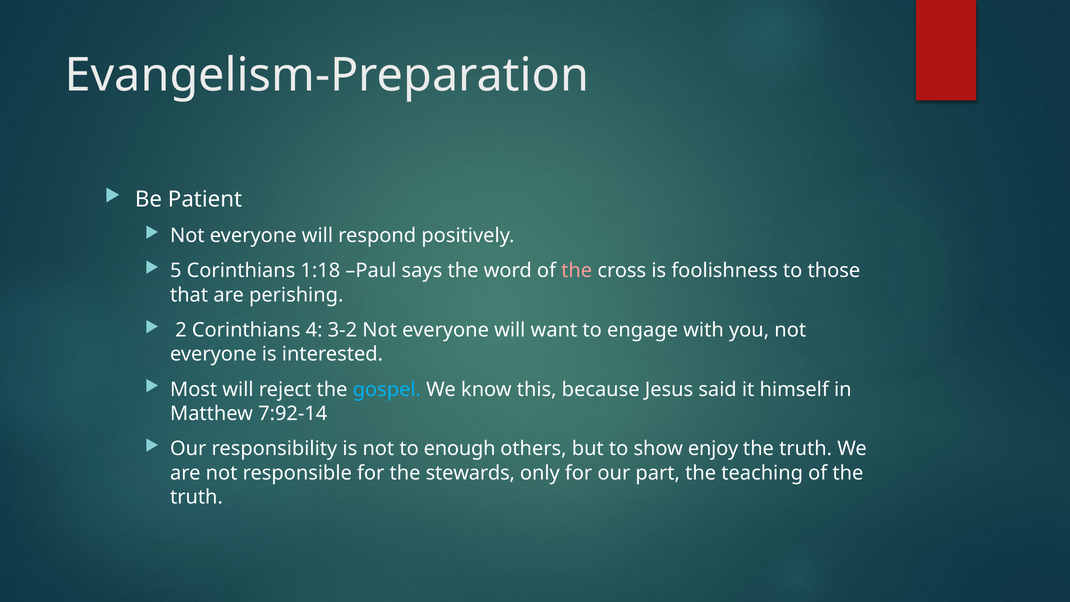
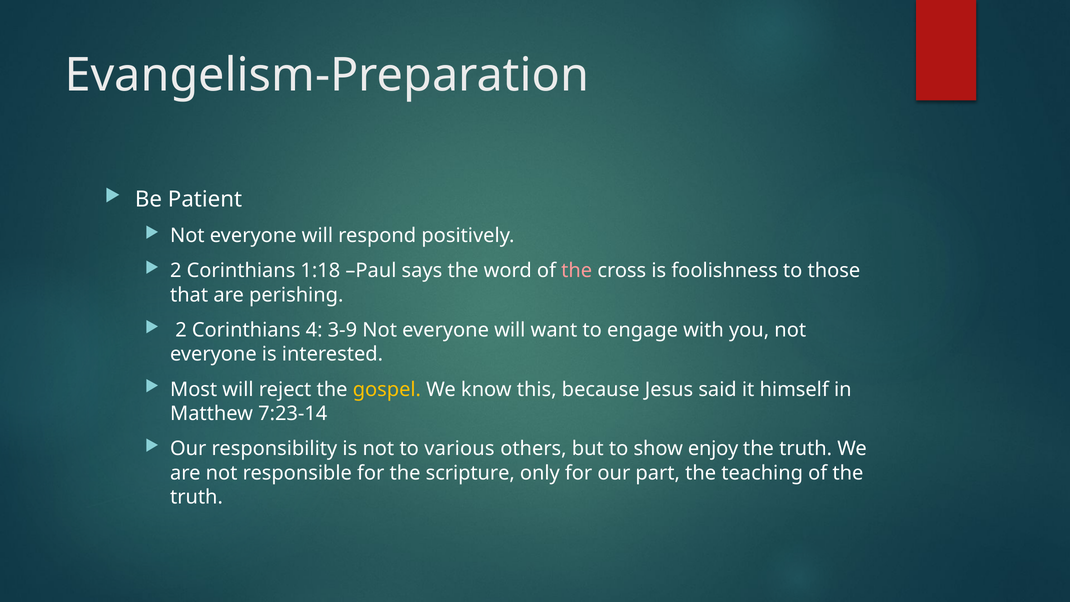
5 at (176, 271): 5 -> 2
3-2: 3-2 -> 3-9
gospel colour: light blue -> yellow
7:92-14: 7:92-14 -> 7:23-14
enough: enough -> various
stewards: stewards -> scripture
